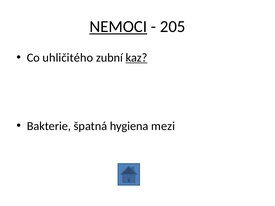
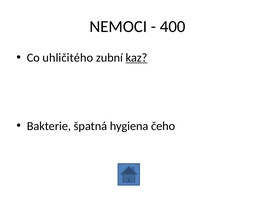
NEMOCI underline: present -> none
205: 205 -> 400
mezi: mezi -> čeho
